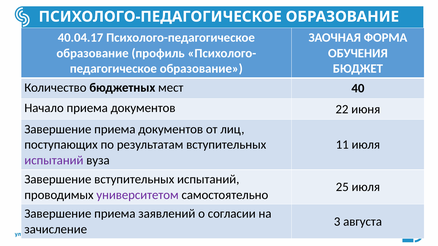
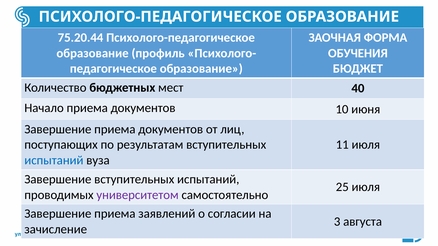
40.04.17: 40.04.17 -> 75.20.44
22: 22 -> 10
испытаний at (54, 161) colour: purple -> blue
